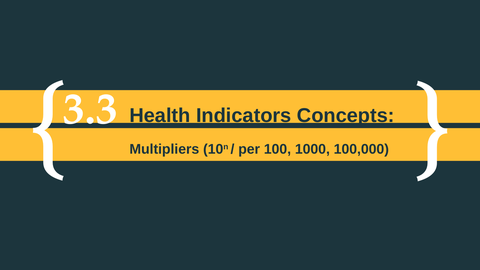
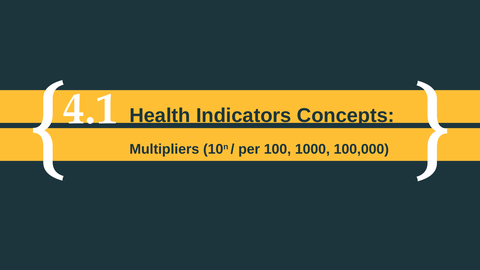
3.3: 3.3 -> 4.1
